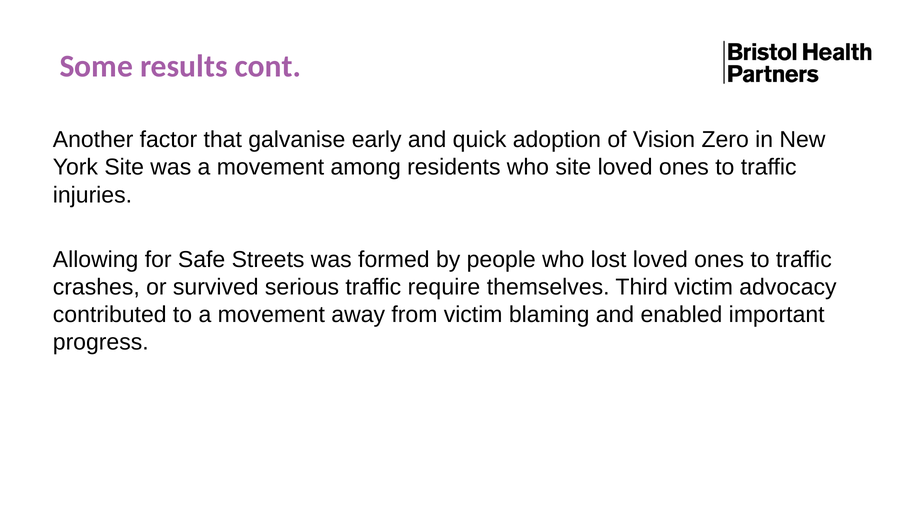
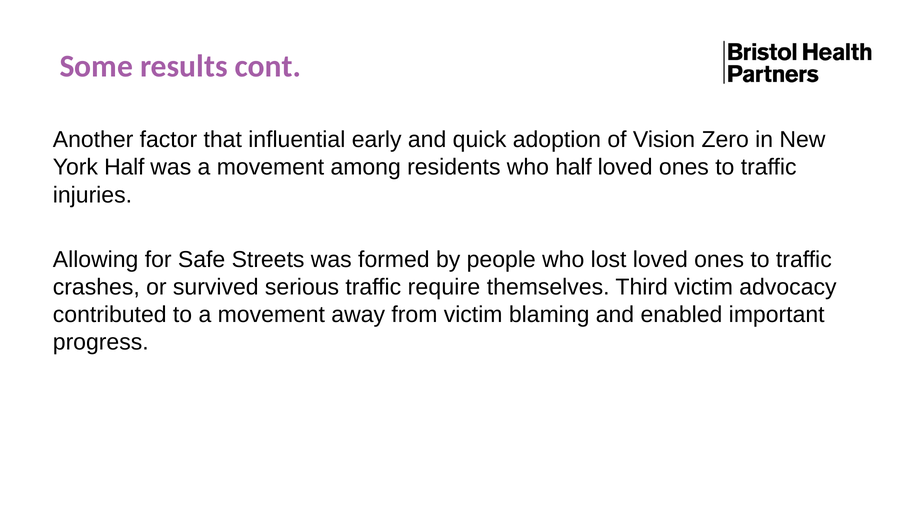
galvanise: galvanise -> influential
York Site: Site -> Half
who site: site -> half
